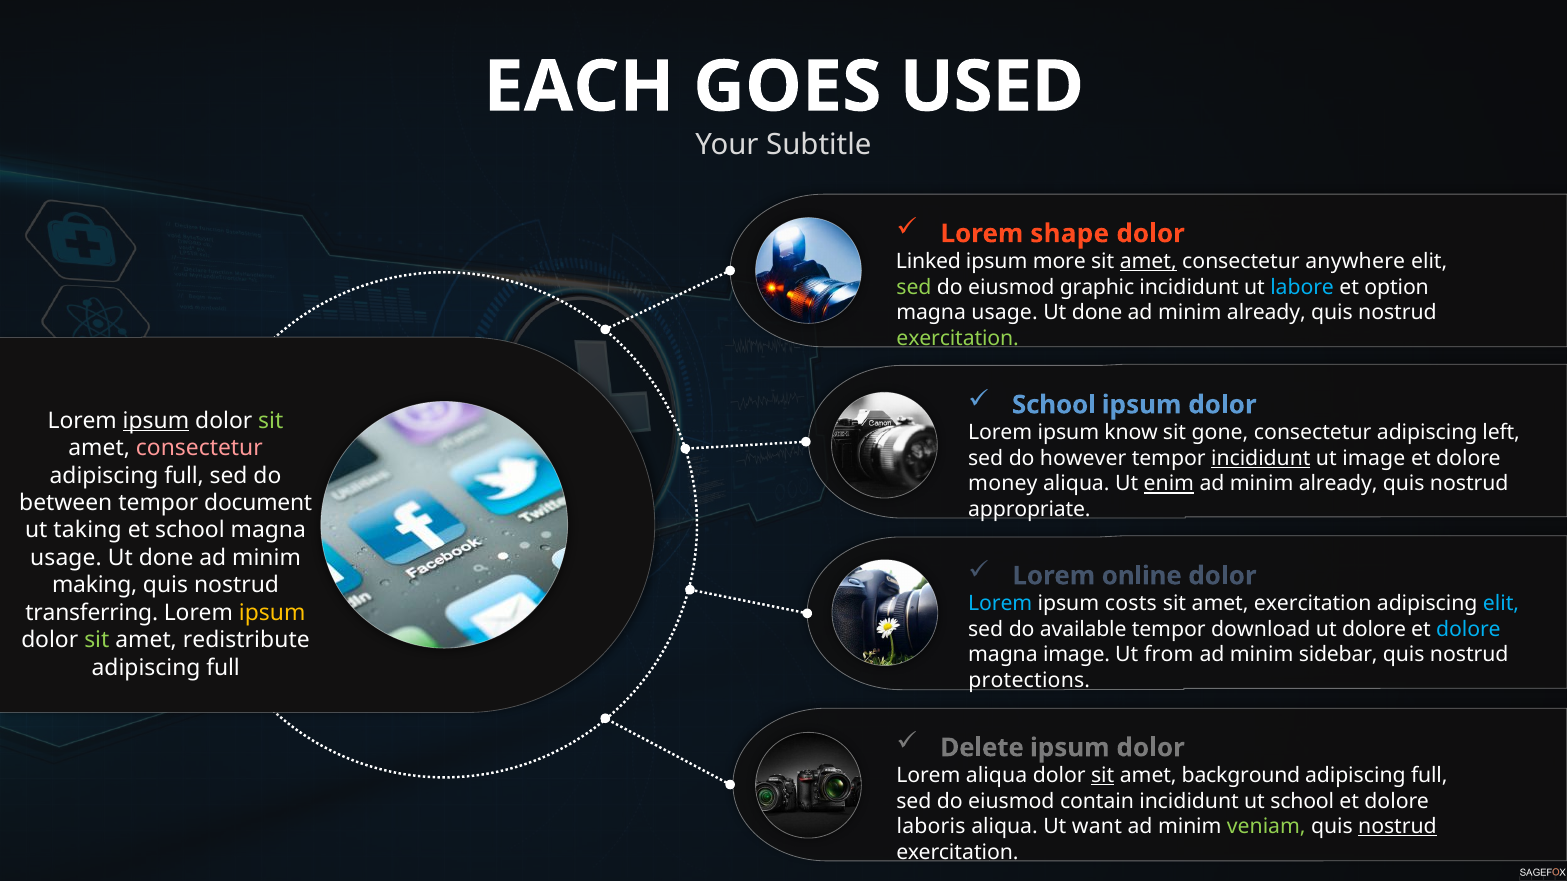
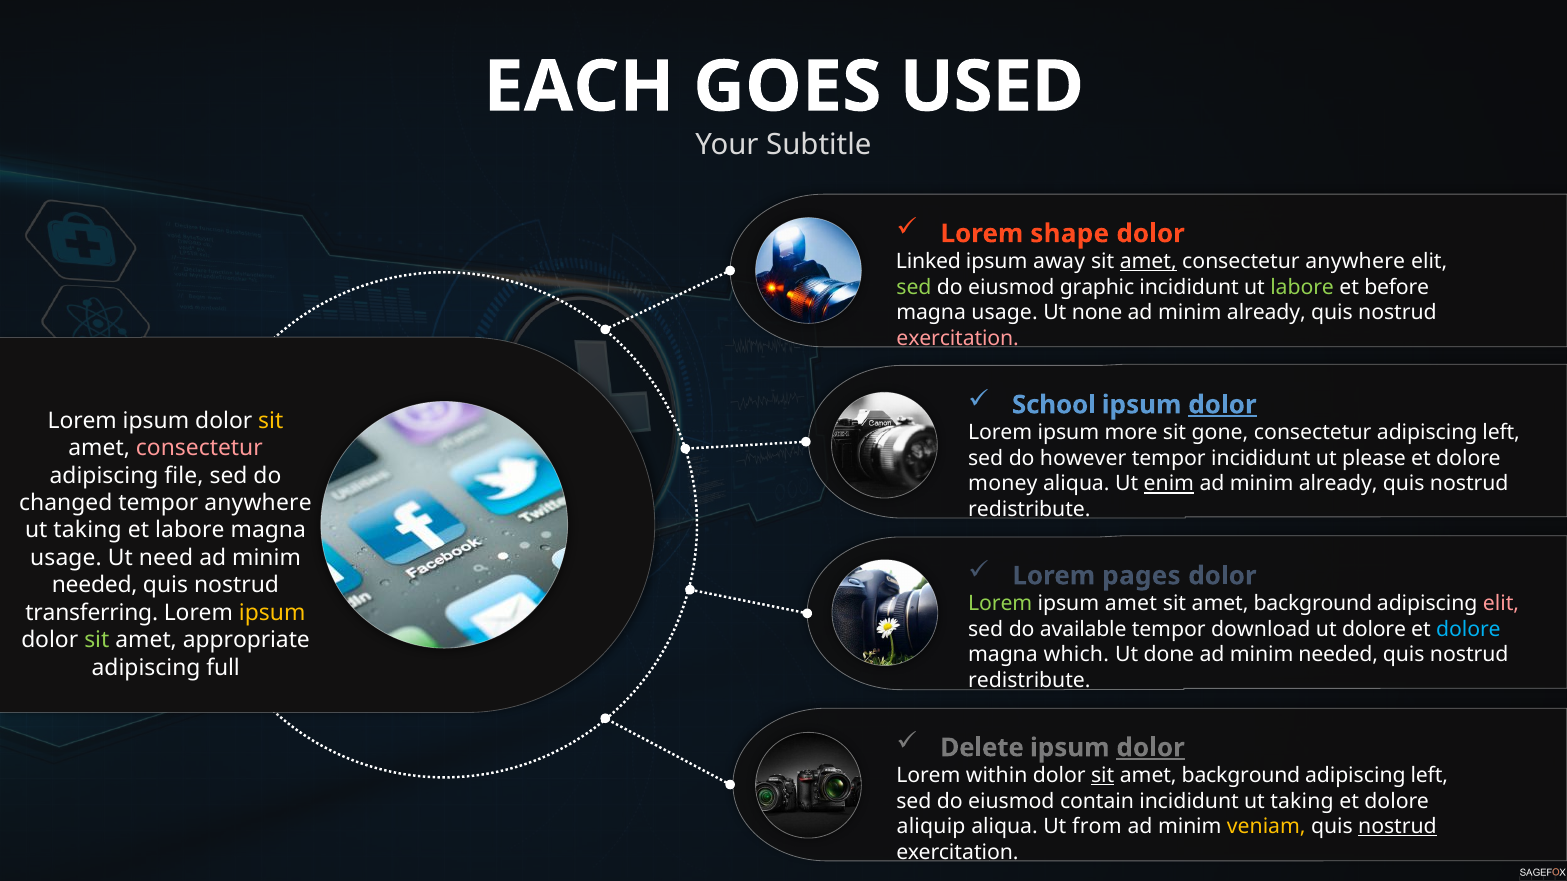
more: more -> away
labore at (1302, 287) colour: light blue -> light green
option: option -> before
done at (1097, 313): done -> none
exercitation at (958, 338) colour: light green -> pink
dolor at (1222, 405) underline: none -> present
ipsum at (156, 421) underline: present -> none
sit at (271, 421) colour: light green -> yellow
know: know -> more
incididunt at (1261, 459) underline: present -> none
ut image: image -> please
full at (184, 476): full -> file
between: between -> changed
tempor document: document -> anywhere
appropriate at (1029, 510): appropriate -> redistribute
et school: school -> labore
done at (166, 558): done -> need
online: online -> pages
making at (95, 585): making -> needed
Lorem at (1000, 604) colour: light blue -> light green
ipsum costs: costs -> amet
exercitation at (1313, 604): exercitation -> background
elit at (1501, 604) colour: light blue -> pink
redistribute: redistribute -> appropriate
magna image: image -> which
from: from -> done
sidebar at (1338, 655): sidebar -> needed
protections at (1029, 681): protections -> redistribute
dolor at (1151, 748) underline: none -> present
Lorem aliqua: aliqua -> within
full at (1429, 776): full -> left
incididunt ut school: school -> taking
laboris: laboris -> aliquip
want: want -> from
veniam colour: light green -> yellow
